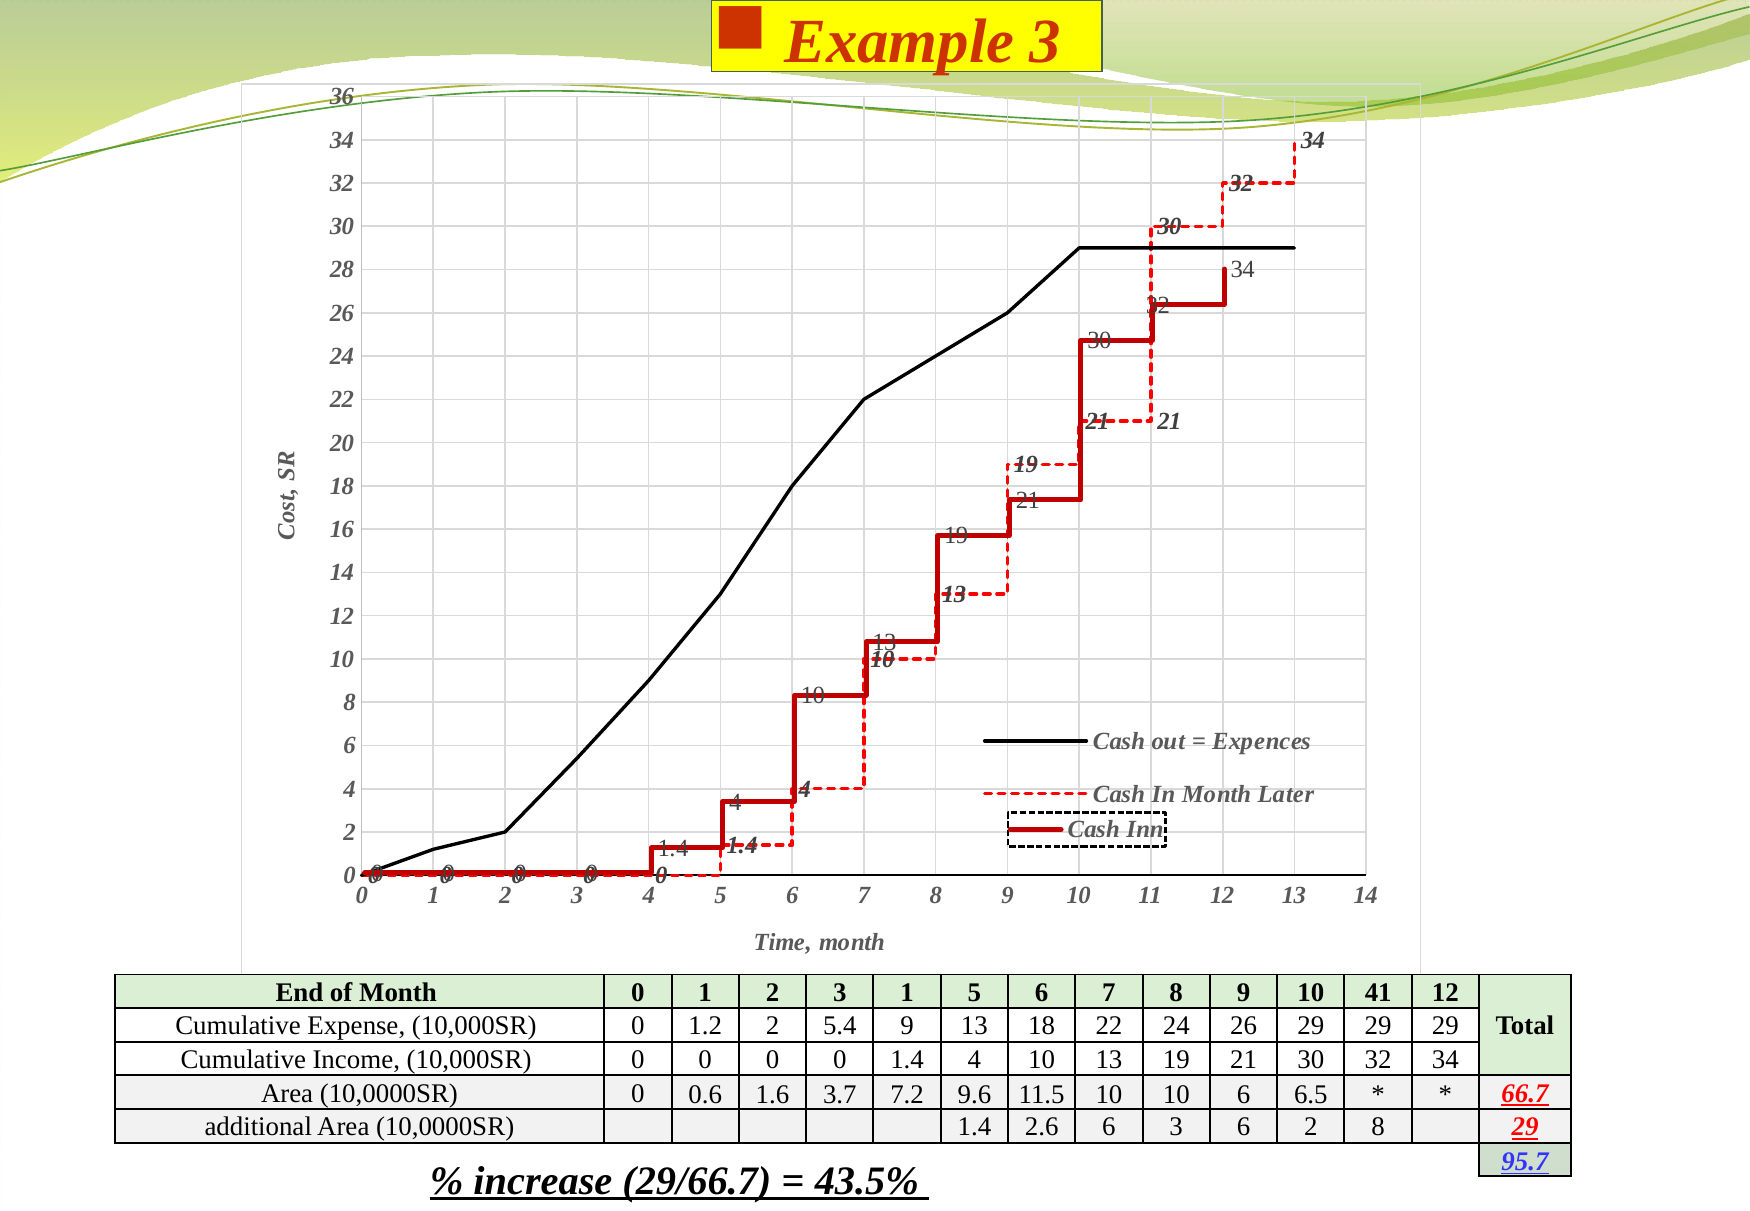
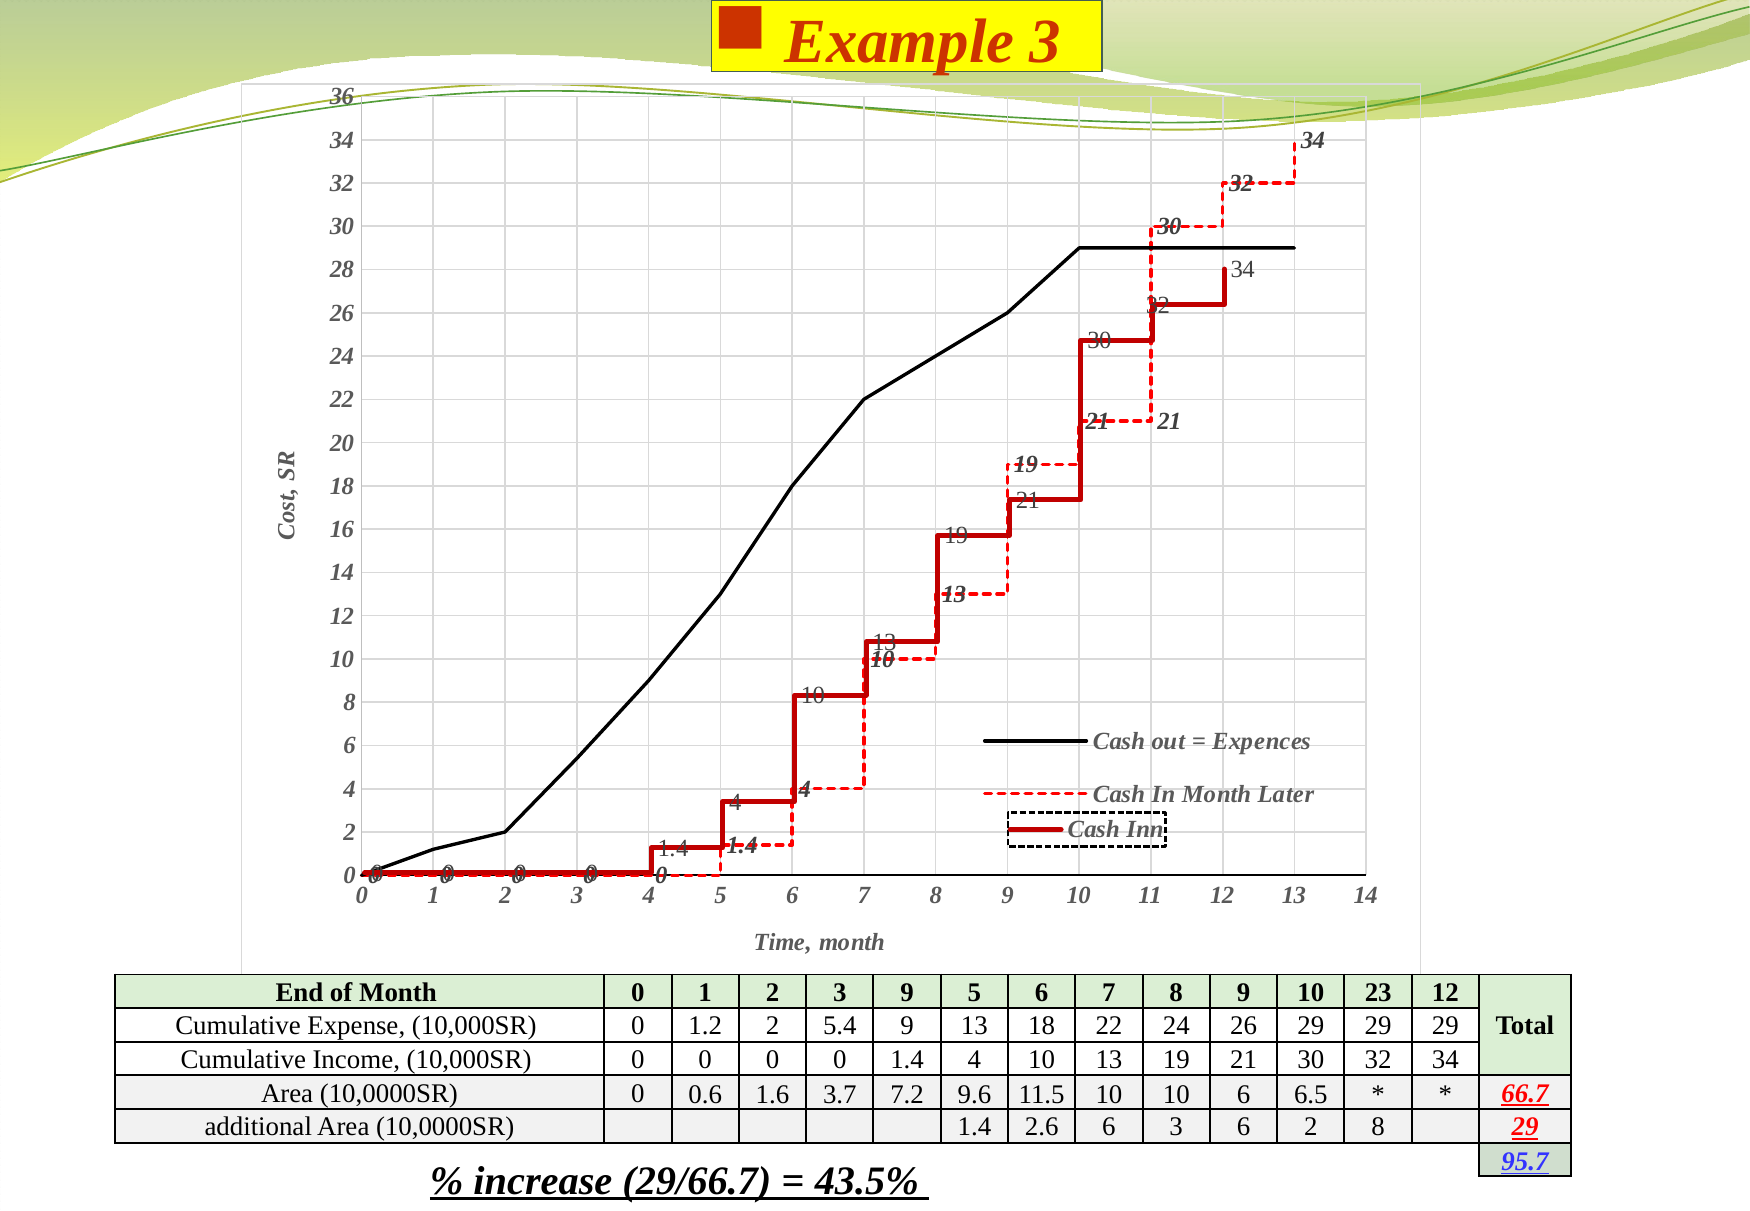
3 1: 1 -> 9
41: 41 -> 23
